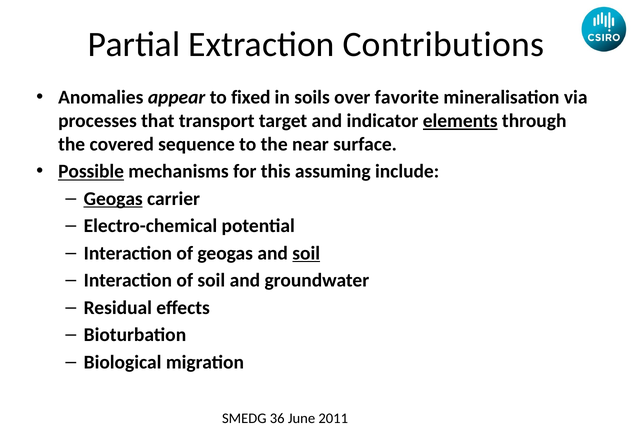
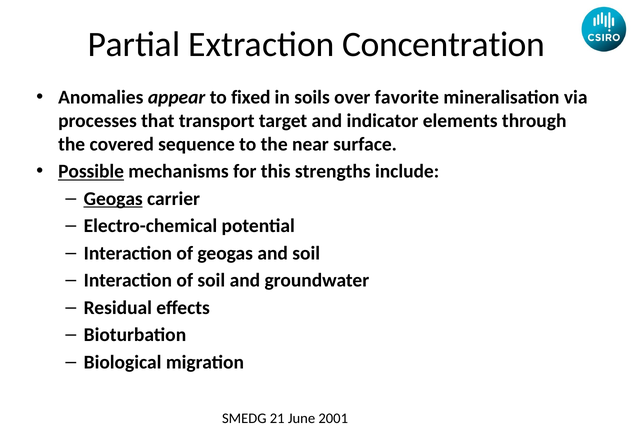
Contributions: Contributions -> Concentration
elements underline: present -> none
assuming: assuming -> strengths
soil at (306, 253) underline: present -> none
36: 36 -> 21
2011: 2011 -> 2001
